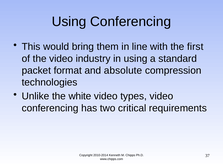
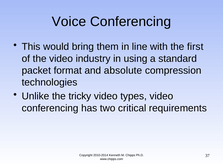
Using at (69, 22): Using -> Voice
white: white -> tricky
